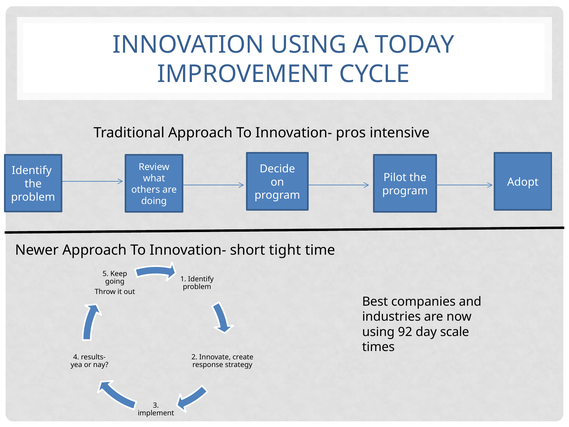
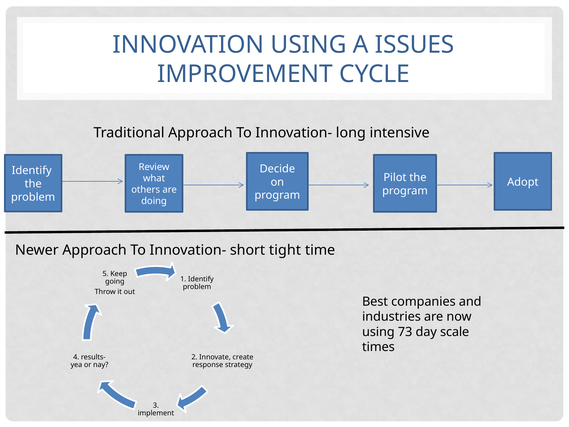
TODAY: TODAY -> ISSUES
pros: pros -> long
92: 92 -> 73
